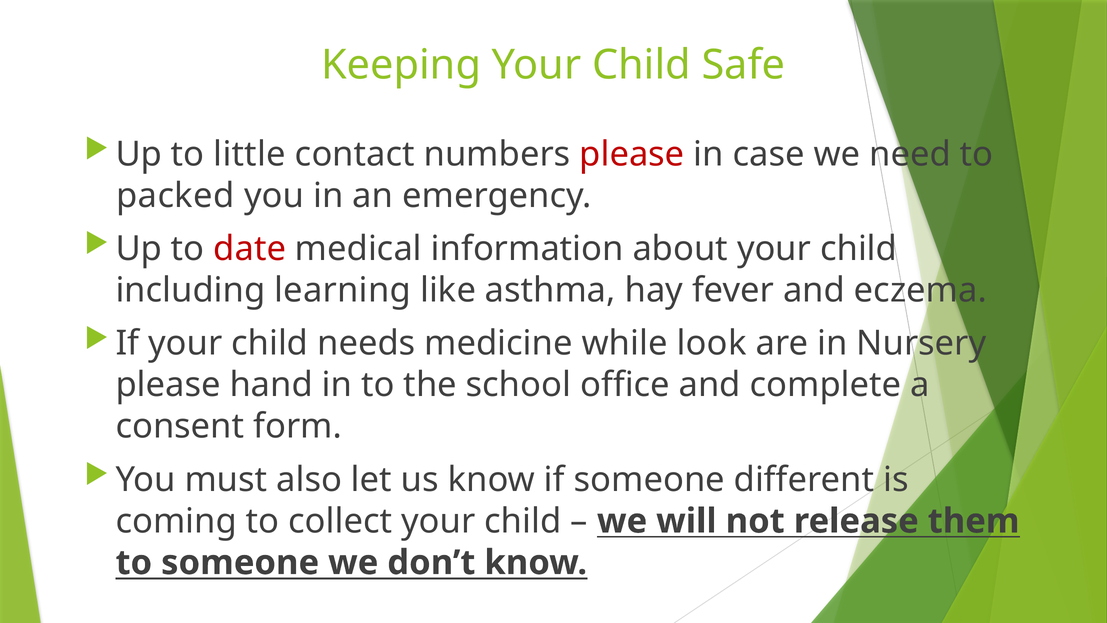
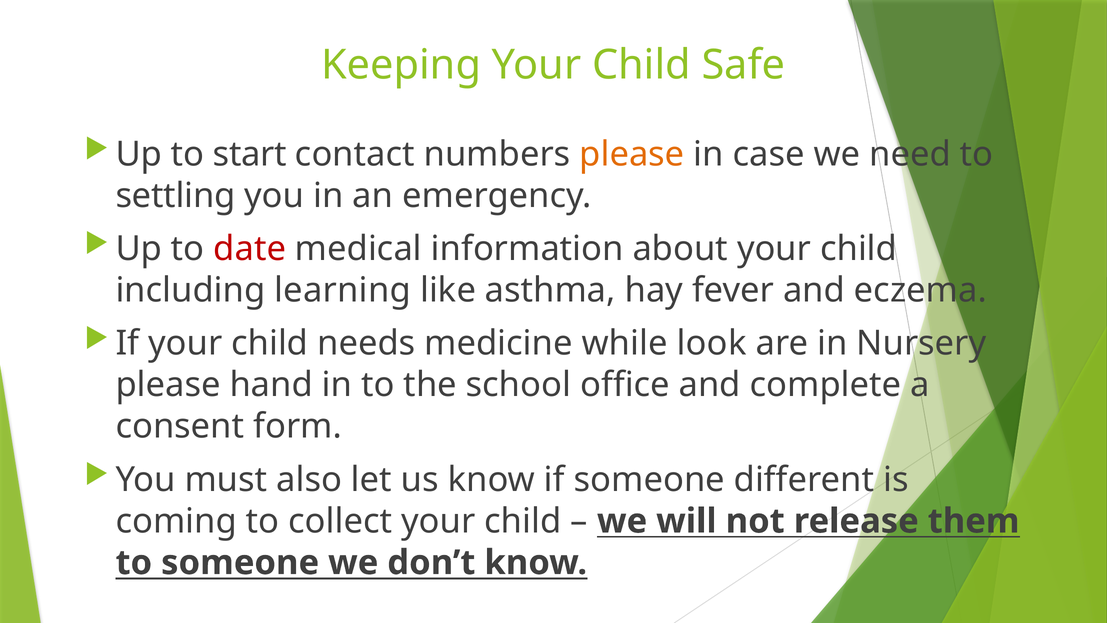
little: little -> start
please at (632, 154) colour: red -> orange
packed: packed -> settling
